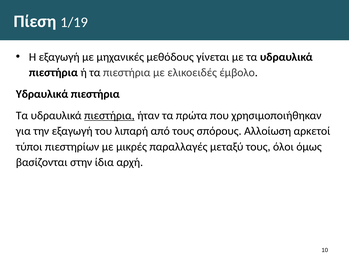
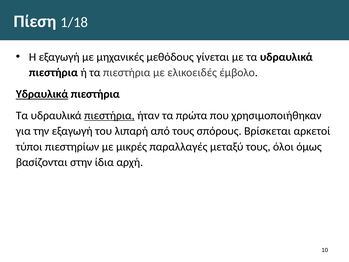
1/19: 1/19 -> 1/18
Υδραυλικά at (42, 94) underline: none -> present
Αλλοίωση: Αλλοίωση -> Βρίσκεται
